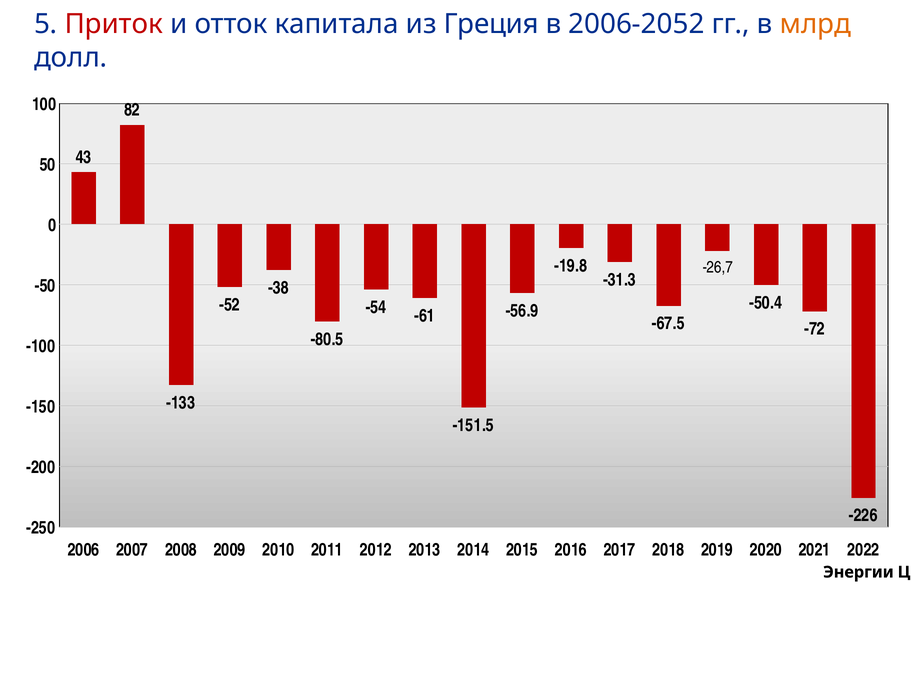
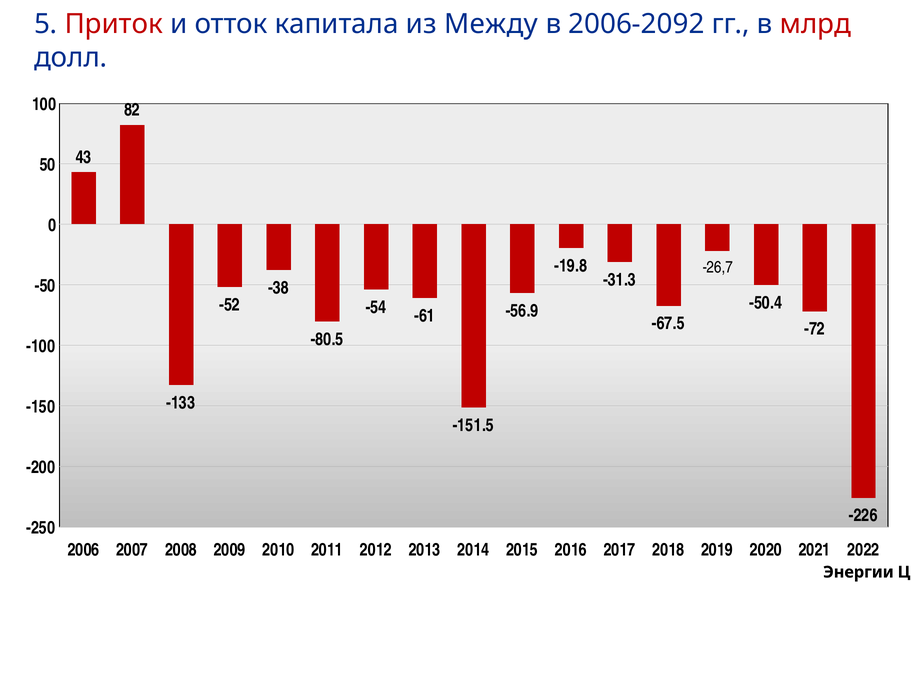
Греция: Греция -> Между
2006-2052: 2006-2052 -> 2006-2092
млрд at (815, 24) colour: orange -> red
